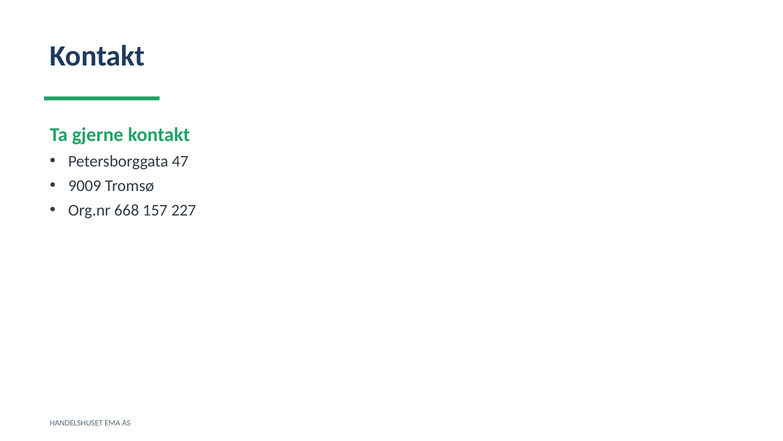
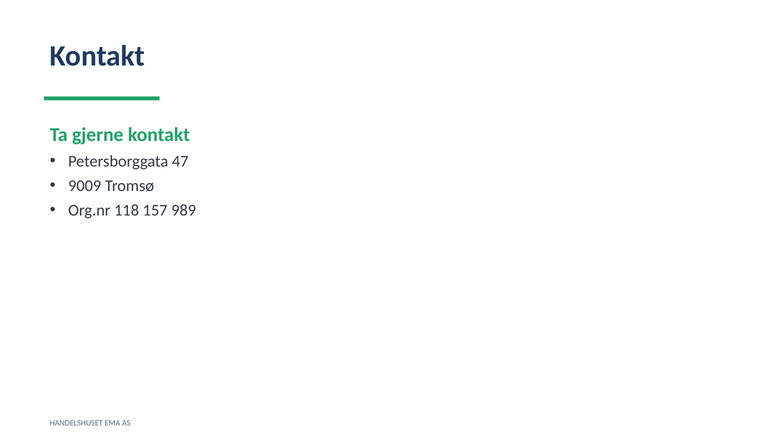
668: 668 -> 118
227: 227 -> 989
